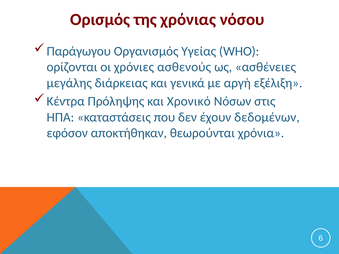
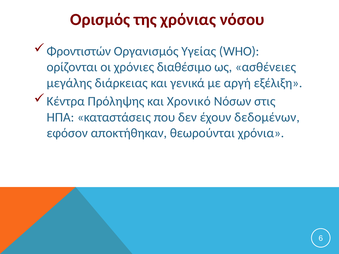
Παράγωγου: Παράγωγου -> Φροντιστών
ασθενούς: ασθενούς -> διαθέσιμο
